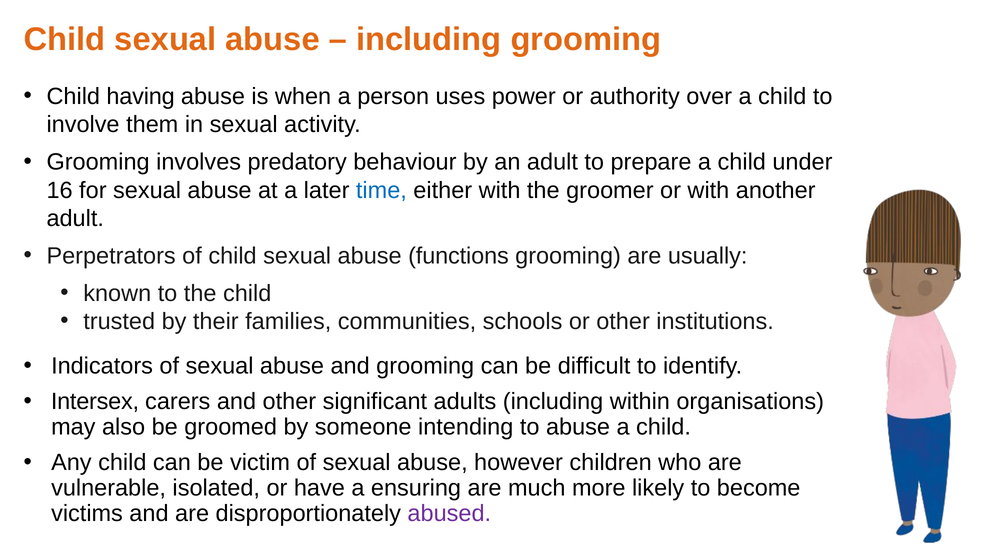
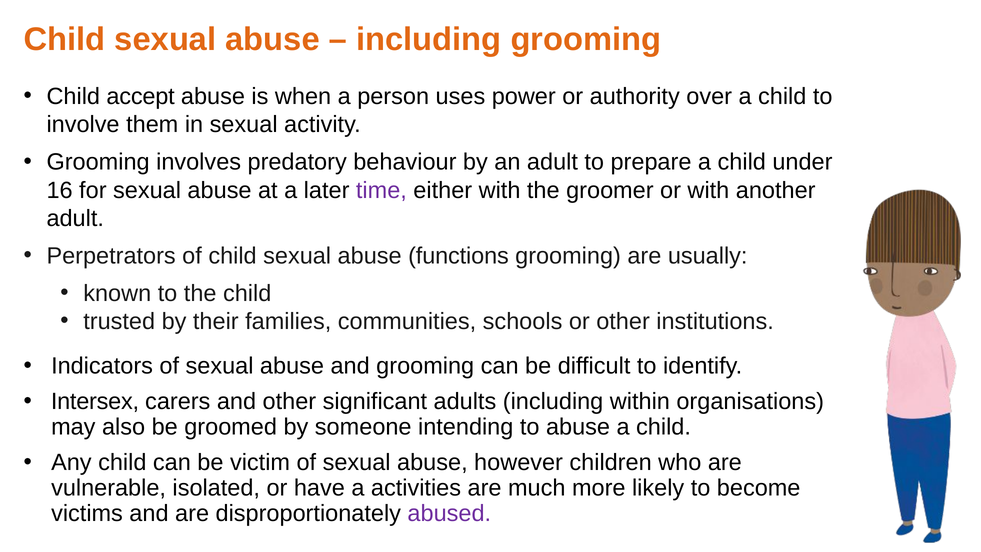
having: having -> accept
time colour: blue -> purple
ensuring: ensuring -> activities
